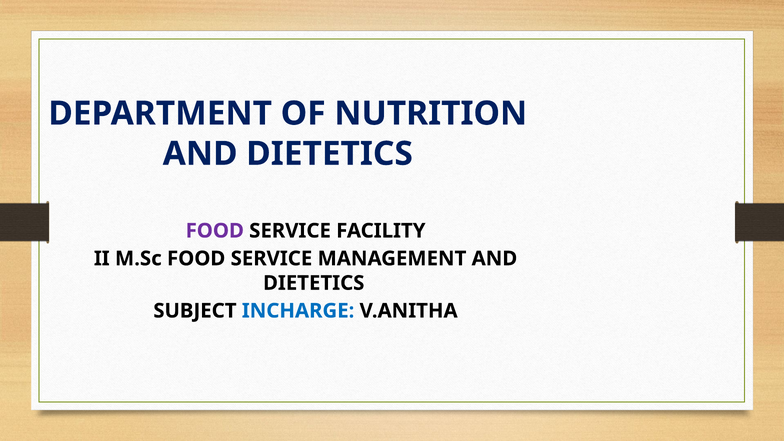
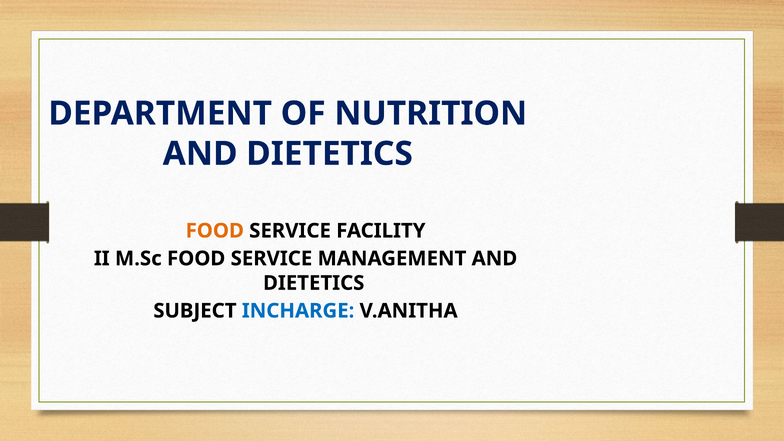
FOOD at (215, 231) colour: purple -> orange
